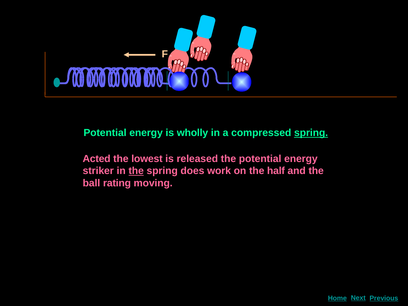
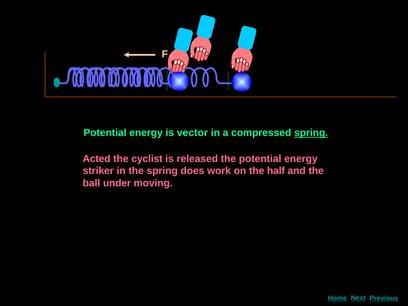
wholly: wholly -> vector
lowest: lowest -> cyclist
the at (136, 171) underline: present -> none
rating: rating -> under
